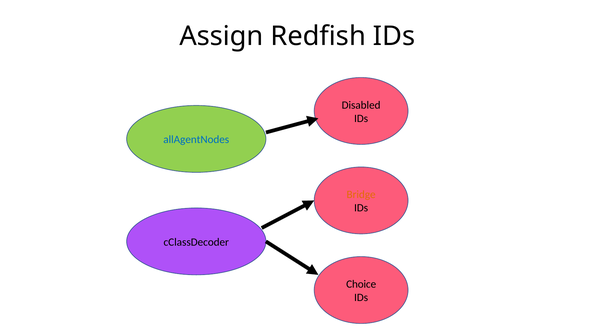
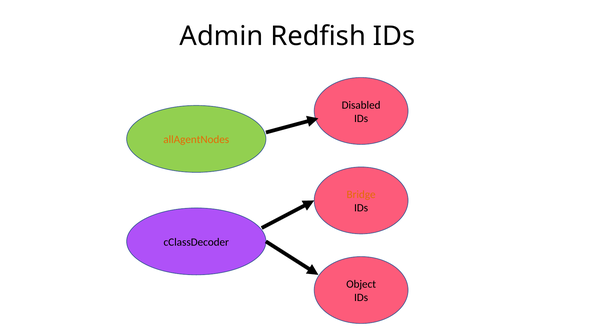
Assign: Assign -> Admin
allAgentNodes colour: blue -> orange
Choice: Choice -> Object
